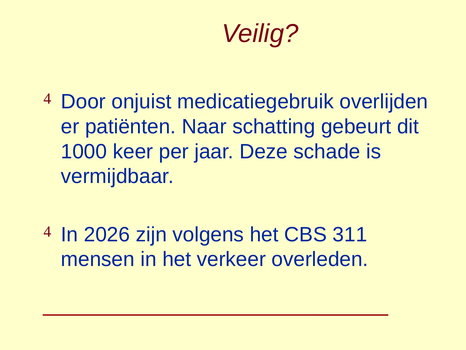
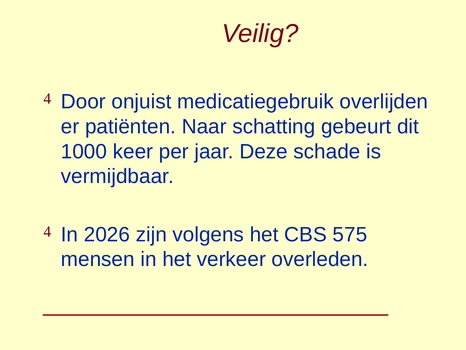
311: 311 -> 575
